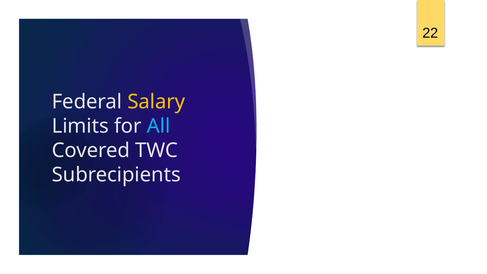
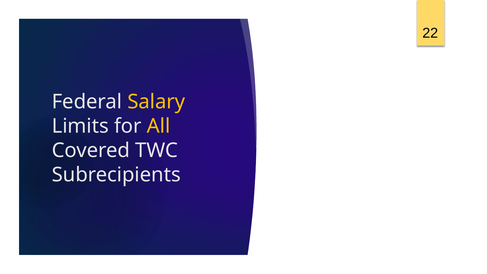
All colour: light blue -> yellow
